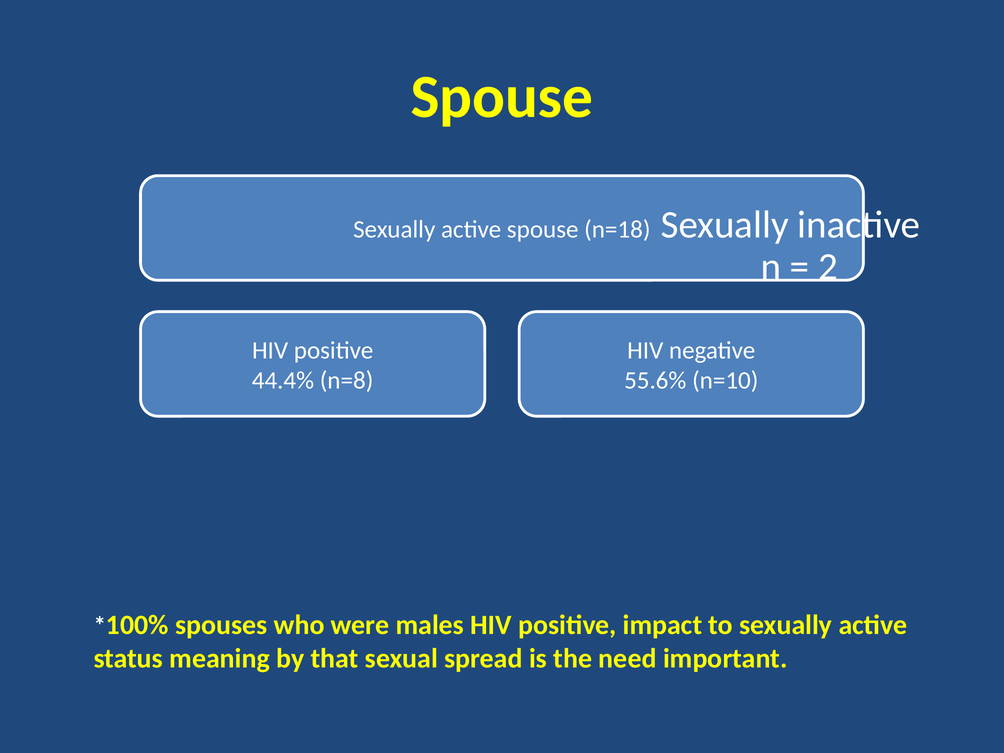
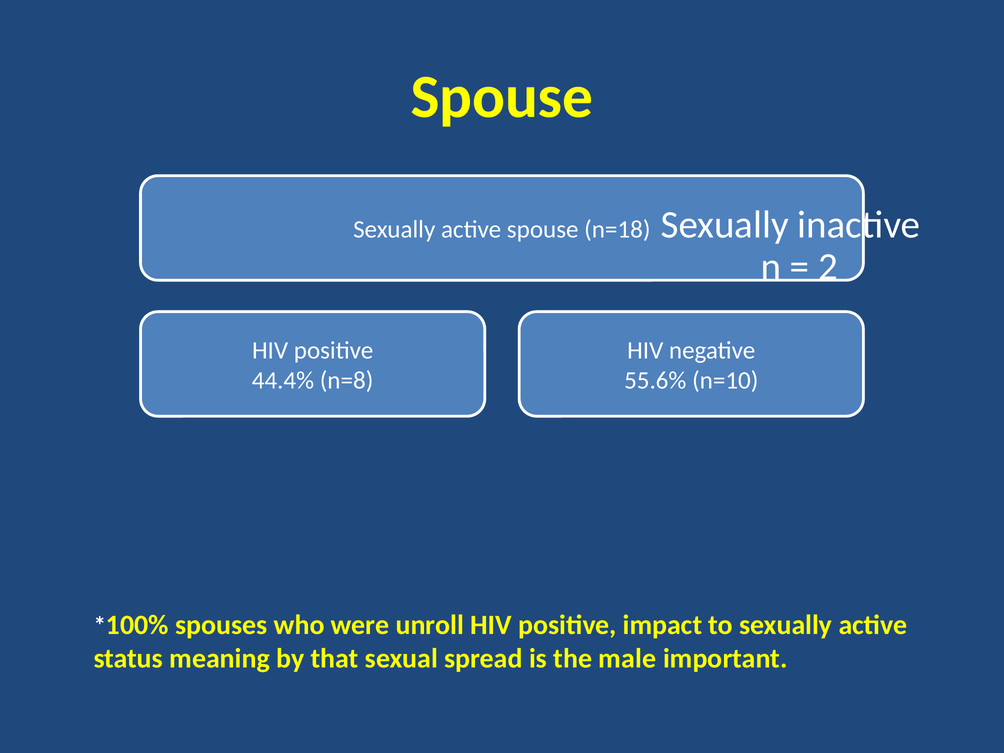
males: males -> unroll
need: need -> male
